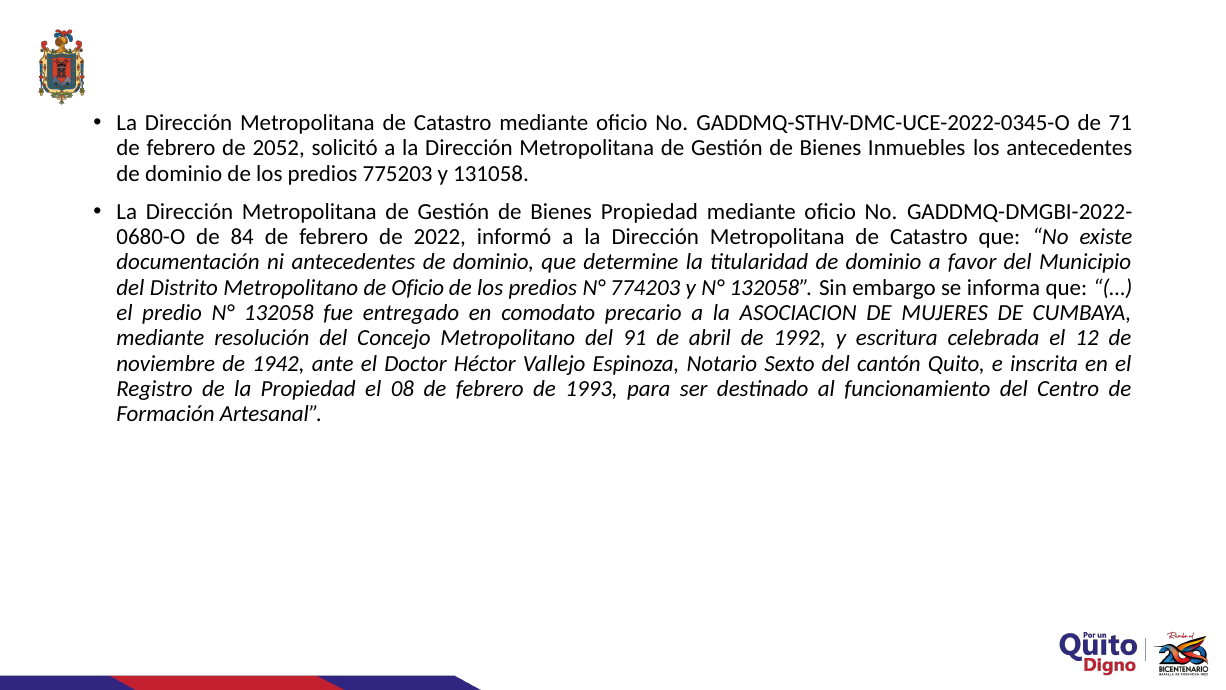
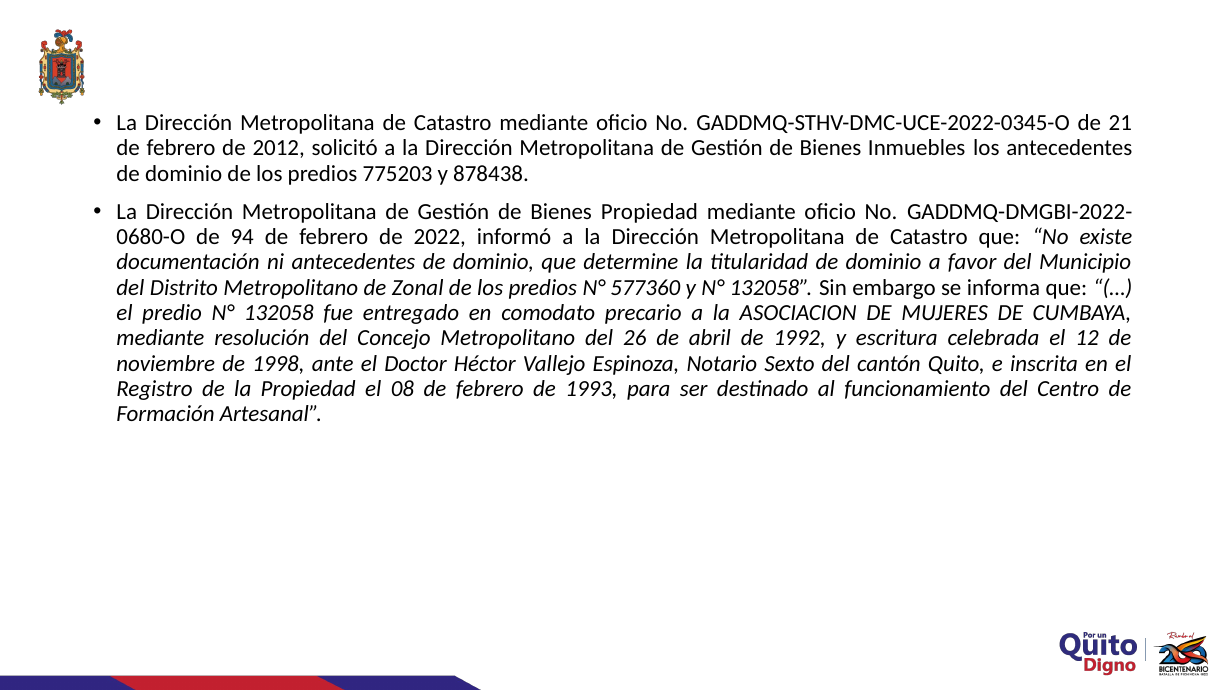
71: 71 -> 21
2052: 2052 -> 2012
131058: 131058 -> 878438
84: 84 -> 94
de Oficio: Oficio -> Zonal
774203: 774203 -> 577360
91: 91 -> 26
1942: 1942 -> 1998
